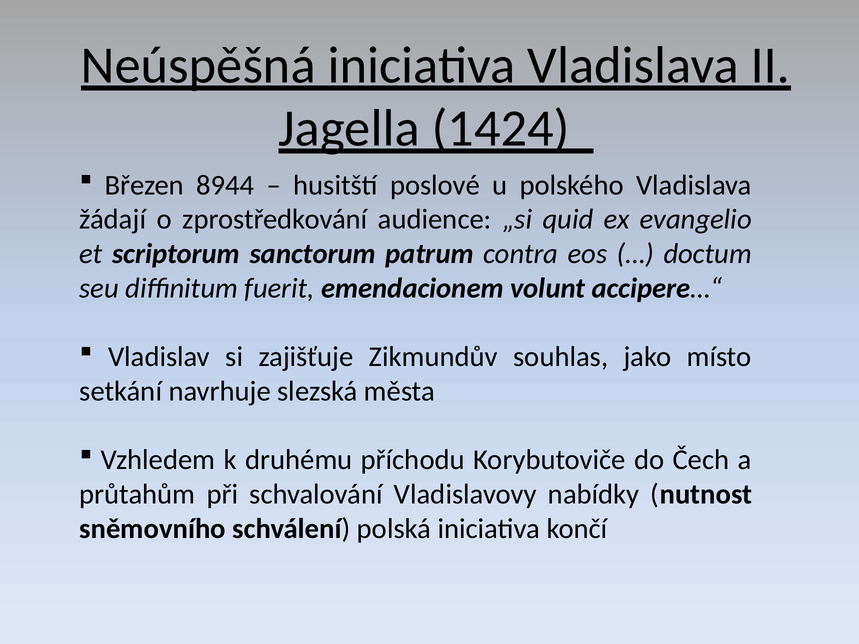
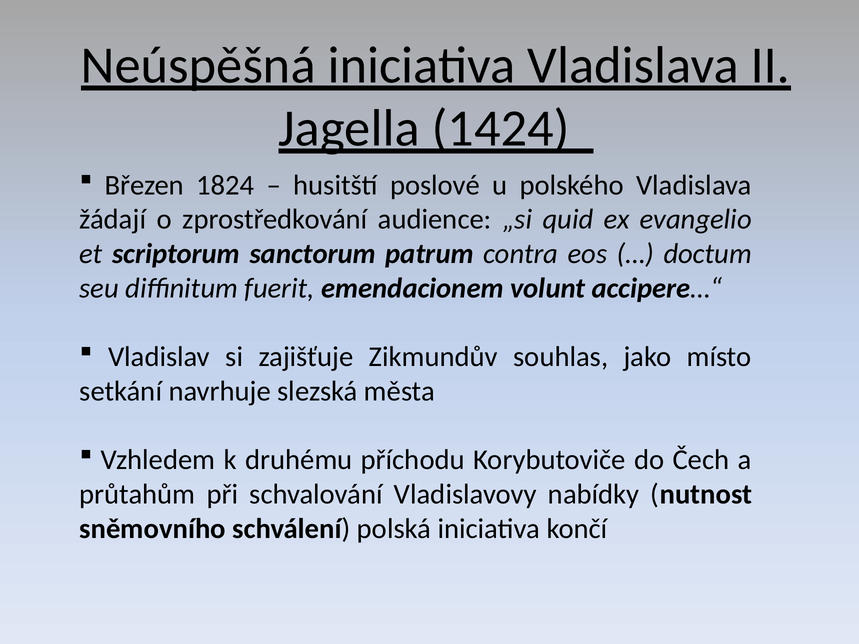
8944: 8944 -> 1824
